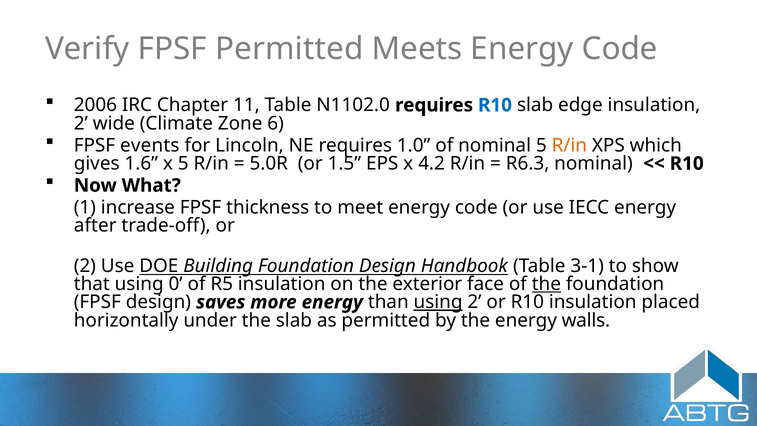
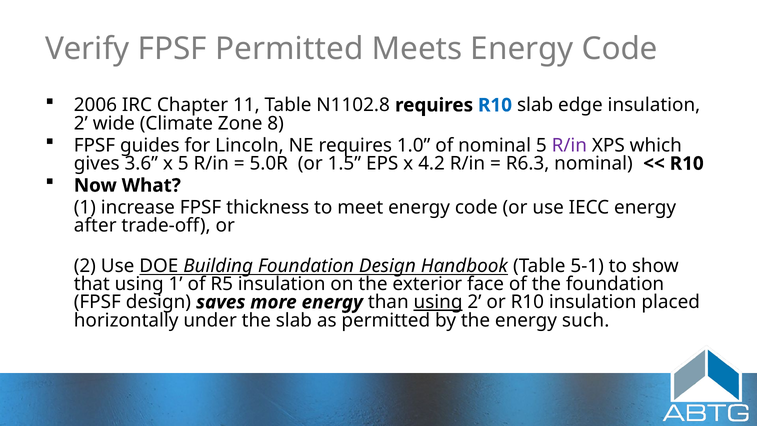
N1102.0: N1102.0 -> N1102.8
6: 6 -> 8
events: events -> guides
R/in at (569, 145) colour: orange -> purple
1.6: 1.6 -> 3.6
3-1: 3-1 -> 5-1
using 0: 0 -> 1
the at (546, 284) underline: present -> none
walls: walls -> such
